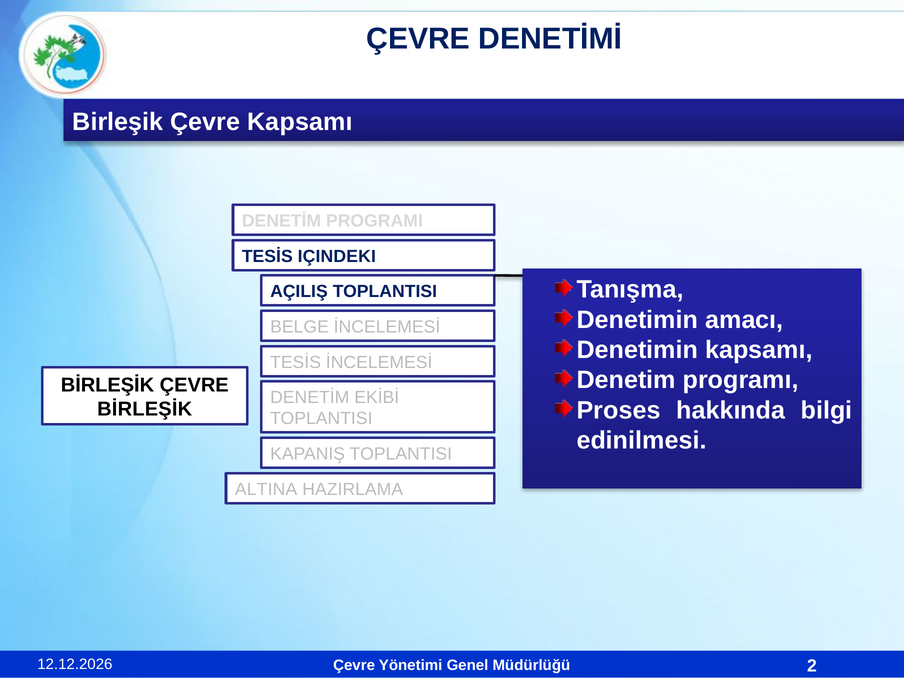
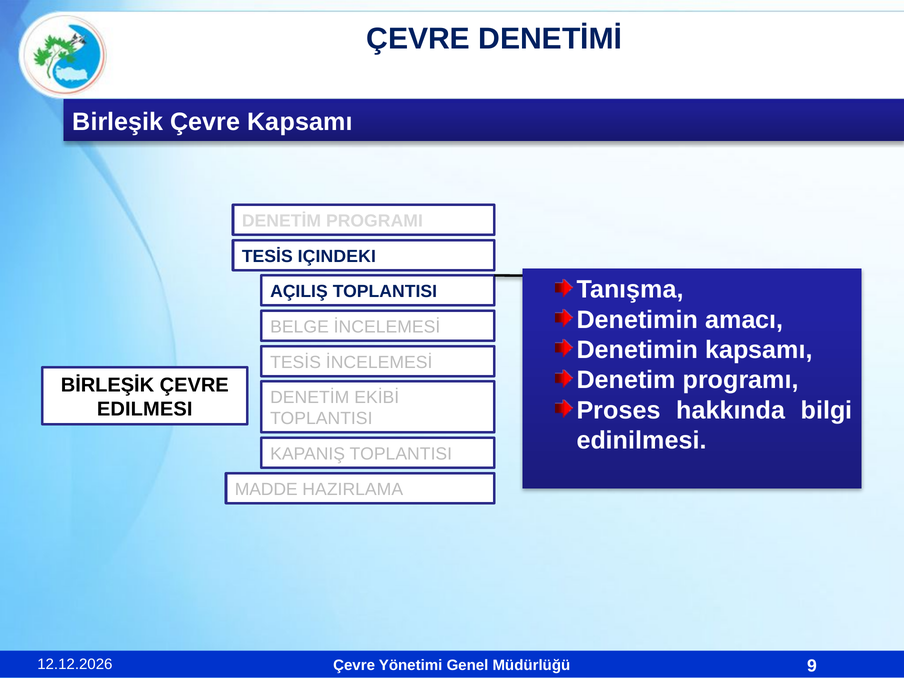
BİRLEŞİK at (145, 409): BİRLEŞİK -> EDILMESI
ALTINA: ALTINA -> MADDE
2: 2 -> 9
